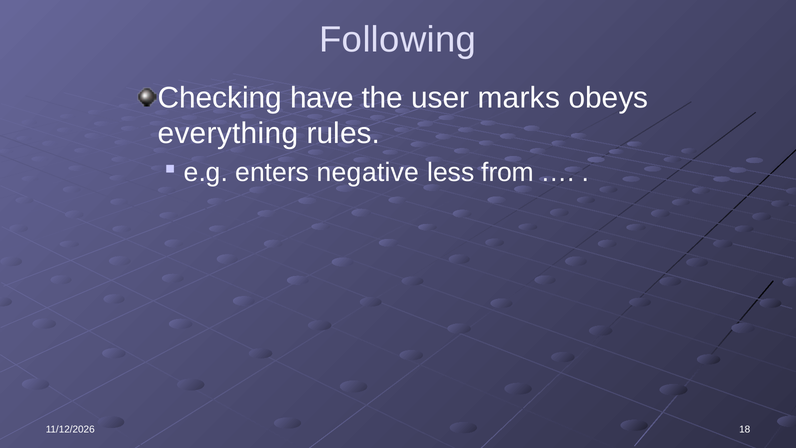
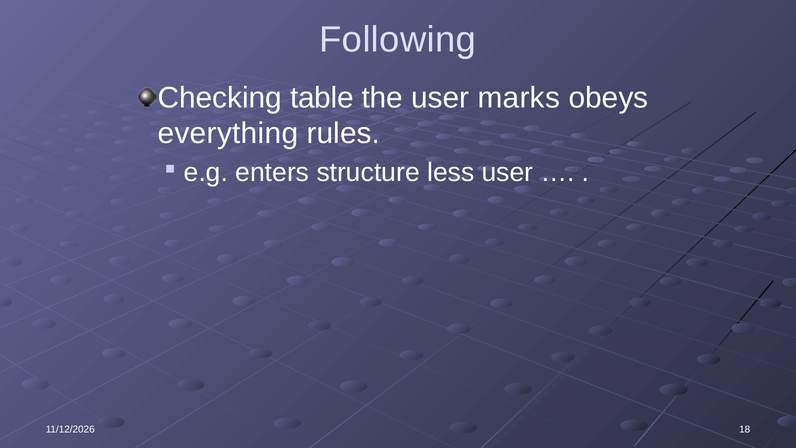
have: have -> table
negative: negative -> structure
less from: from -> user
